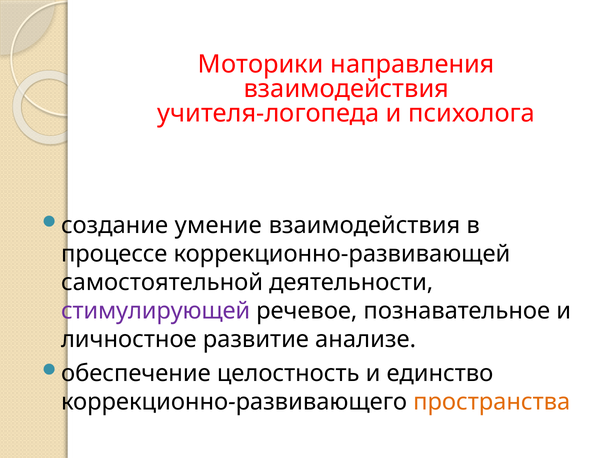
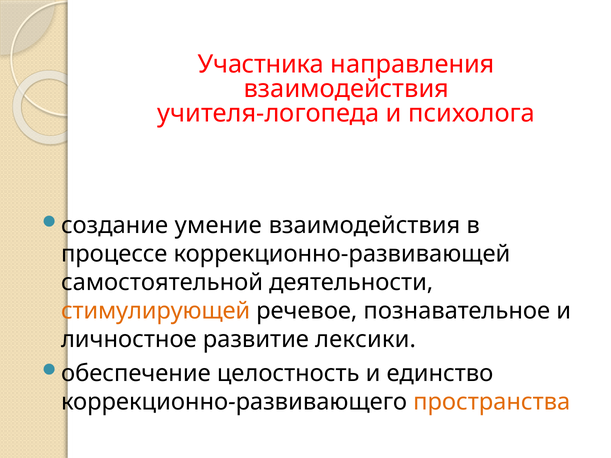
Моторики: Моторики -> Участника
стимулирующей colour: purple -> orange
анализе: анализе -> лексики
